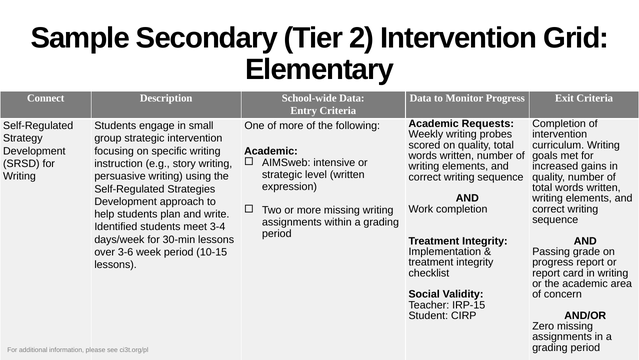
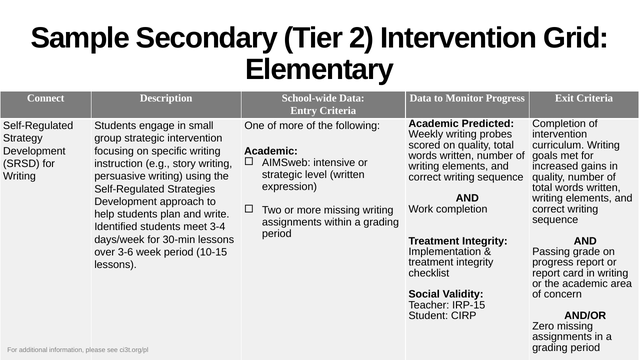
Requests: Requests -> Predicted
